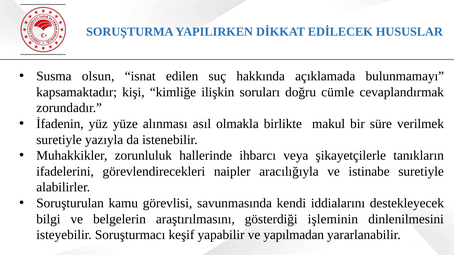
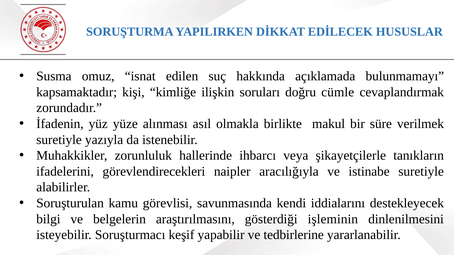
olsun: olsun -> omuz
yapılmadan: yapılmadan -> tedbirlerine
